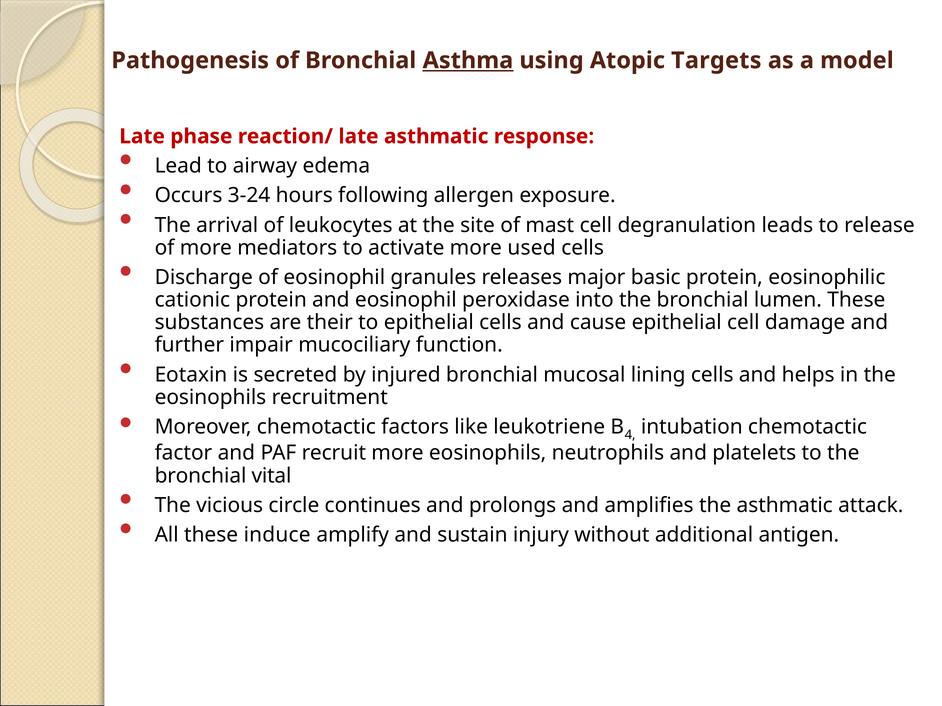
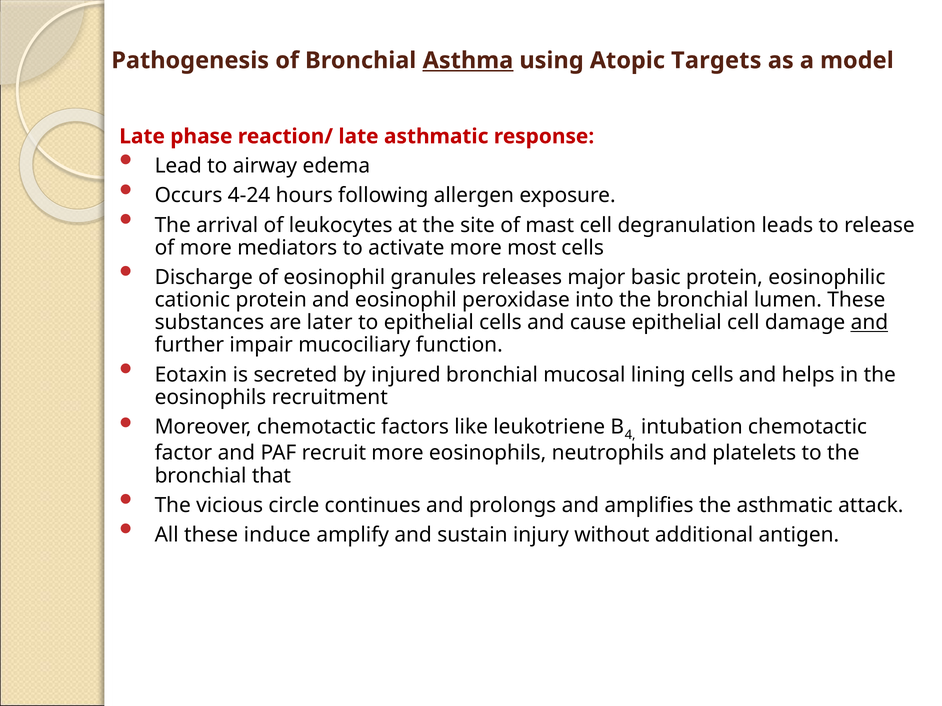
3-24: 3-24 -> 4-24
used: used -> most
their: their -> later
and at (869, 323) underline: none -> present
vital: vital -> that
